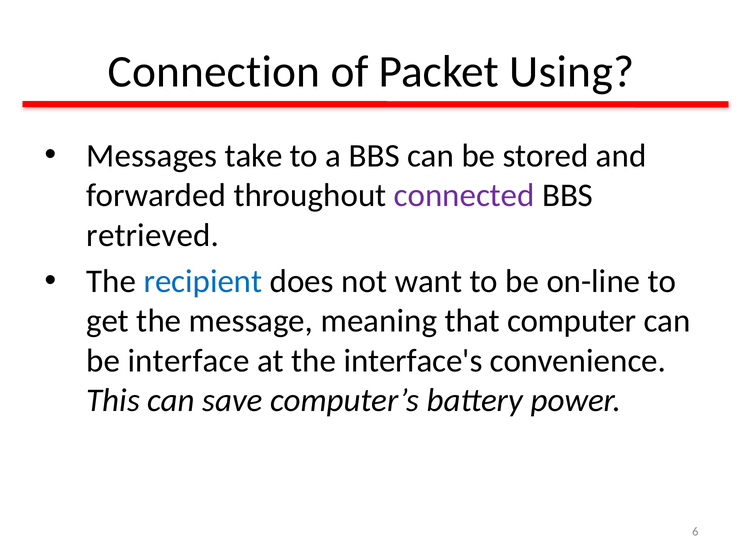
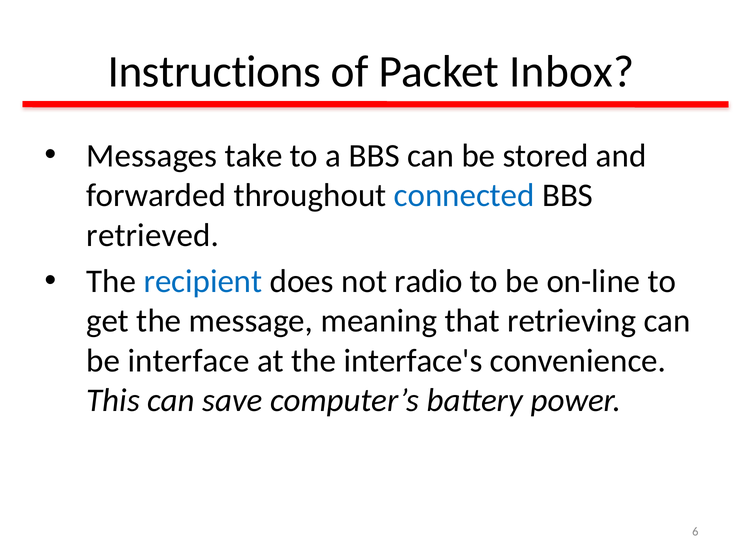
Connection: Connection -> Instructions
Using: Using -> Inbox
connected colour: purple -> blue
want: want -> radio
computer: computer -> retrieving
